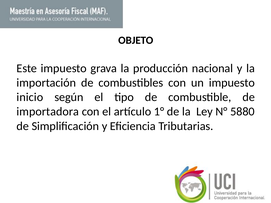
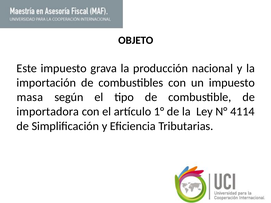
inicio: inicio -> masa
5880: 5880 -> 4114
